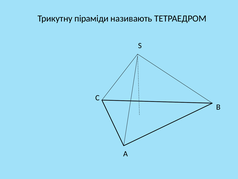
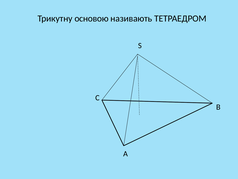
піраміди: піраміди -> основою
